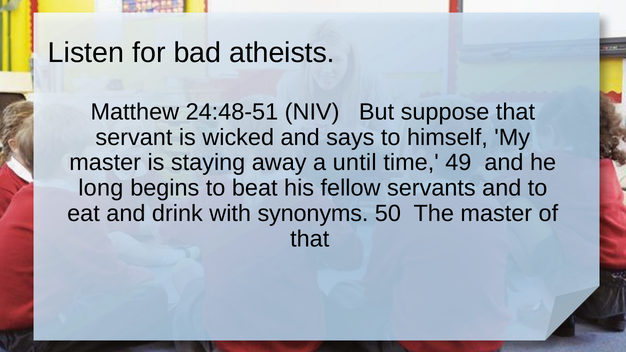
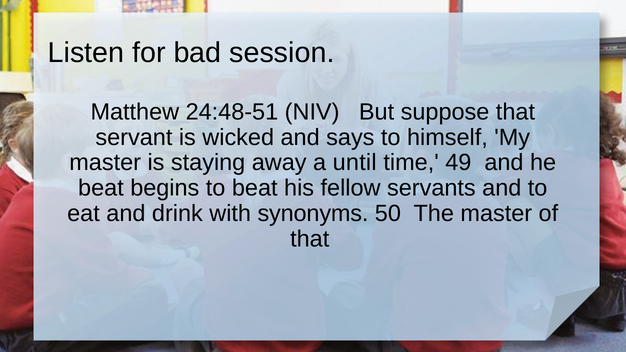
atheists: atheists -> session
long at (101, 188): long -> beat
